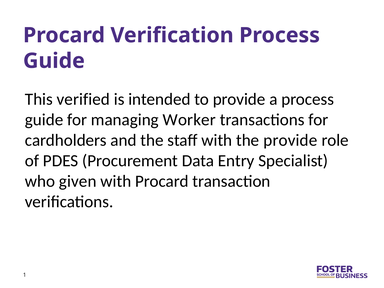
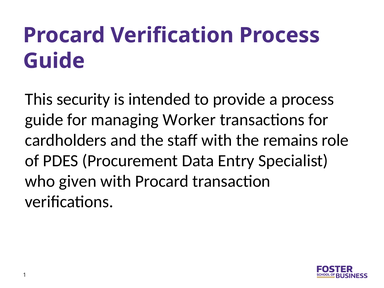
verified: verified -> security
the provide: provide -> remains
